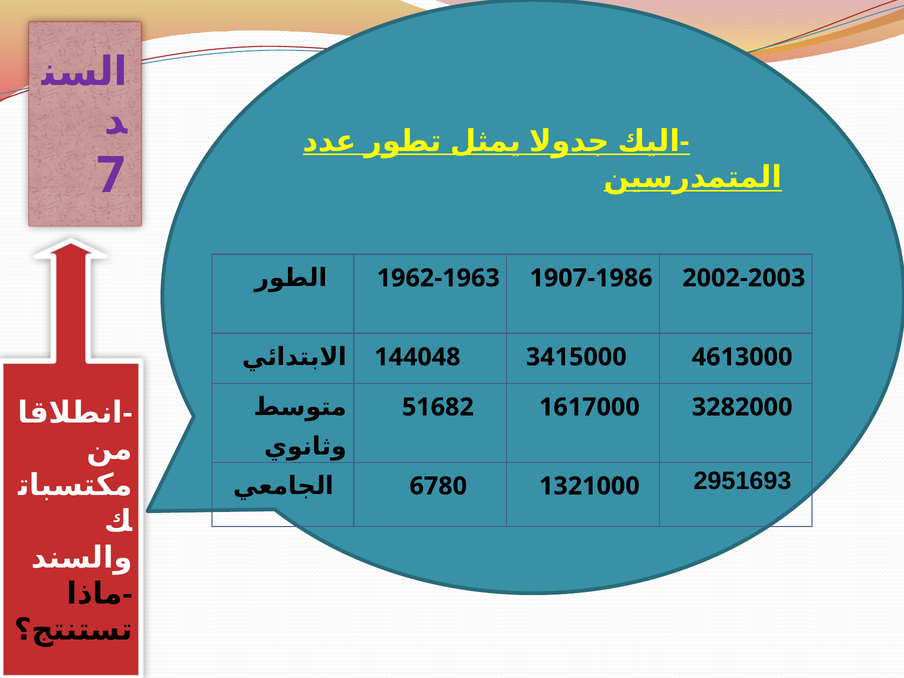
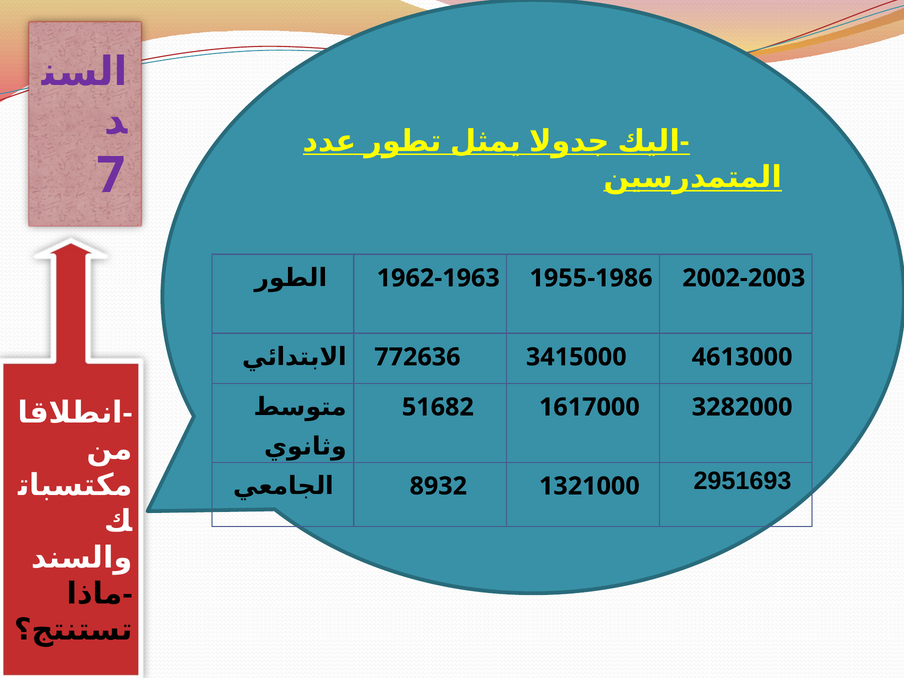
1907-1986: 1907-1986 -> 1955-1986
144048: 144048 -> 772636
6780: 6780 -> 8932
